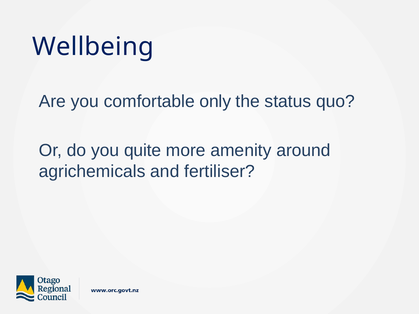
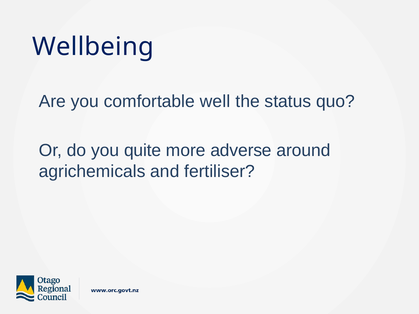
only: only -> well
amenity: amenity -> adverse
